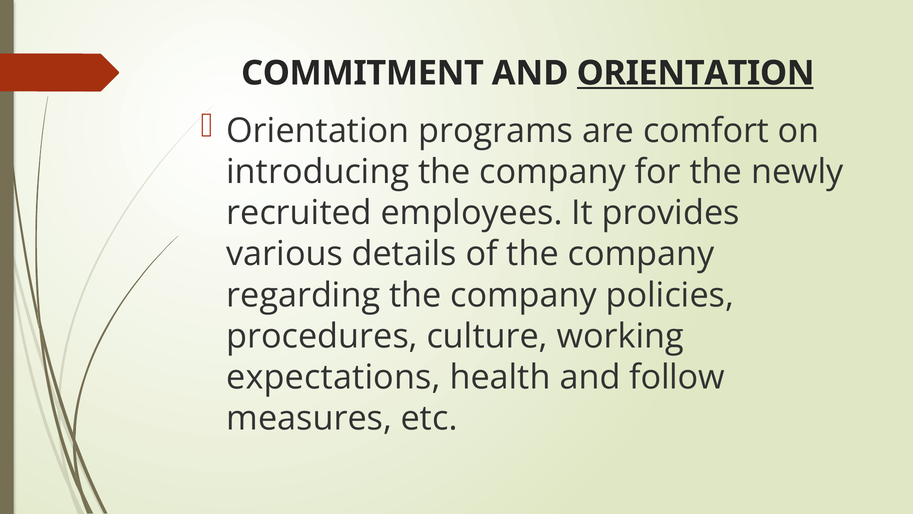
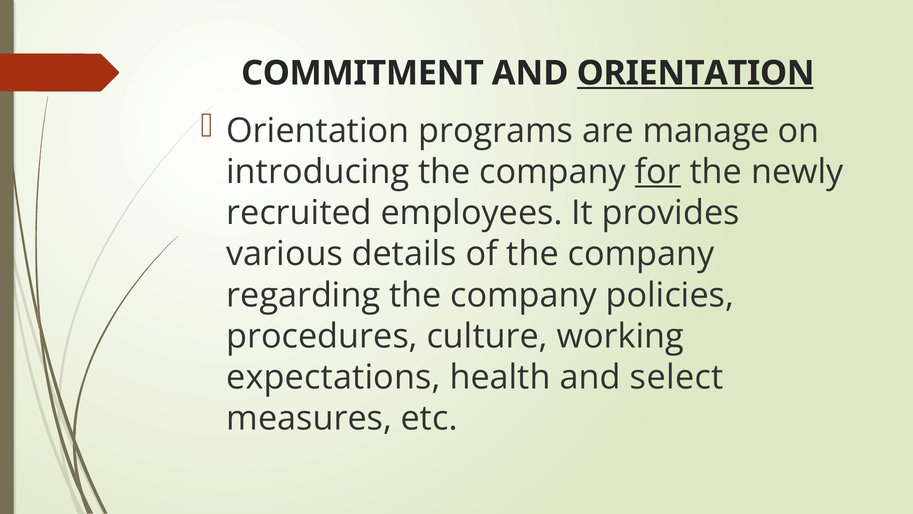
comfort: comfort -> manage
for underline: none -> present
follow: follow -> select
